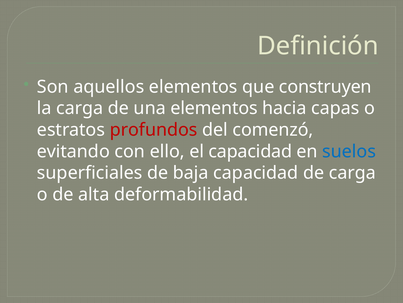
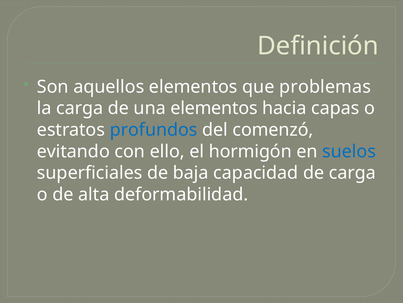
construyen: construyen -> problemas
profundos colour: red -> blue
el capacidad: capacidad -> hormigón
